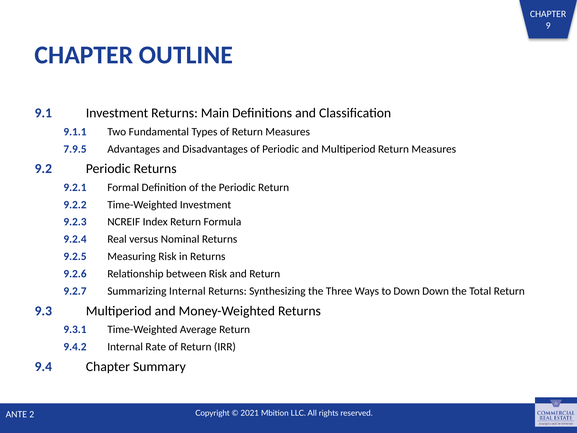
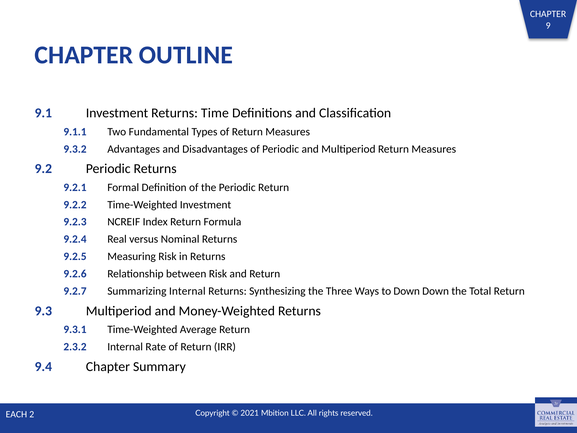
Main: Main -> Time
7.9.5: 7.9.5 -> 9.3.2
9.4.2: 9.4.2 -> 2.3.2
ANTE: ANTE -> EACH
